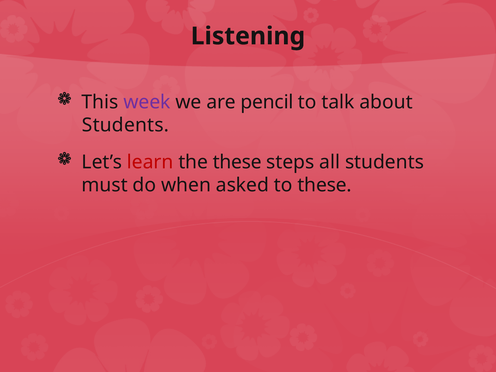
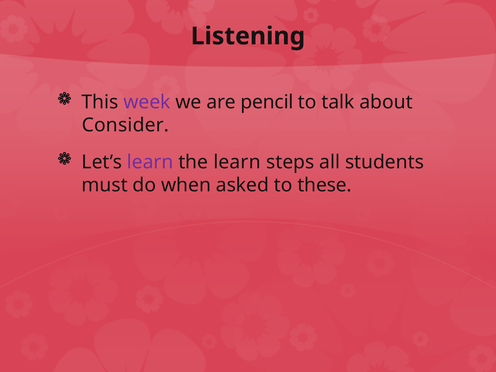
Students at (125, 125): Students -> Consider
learn at (150, 162) colour: red -> purple
the these: these -> learn
